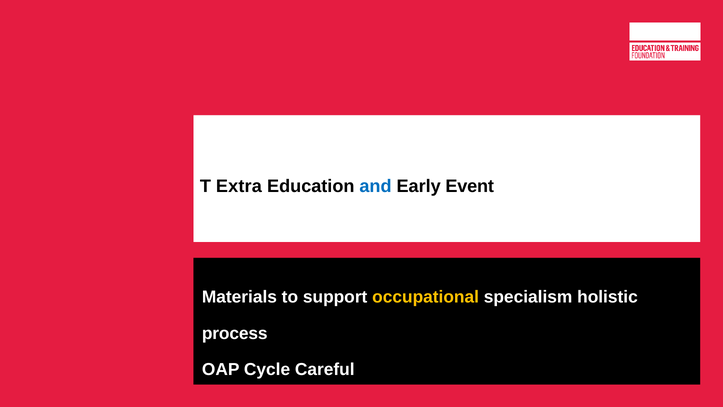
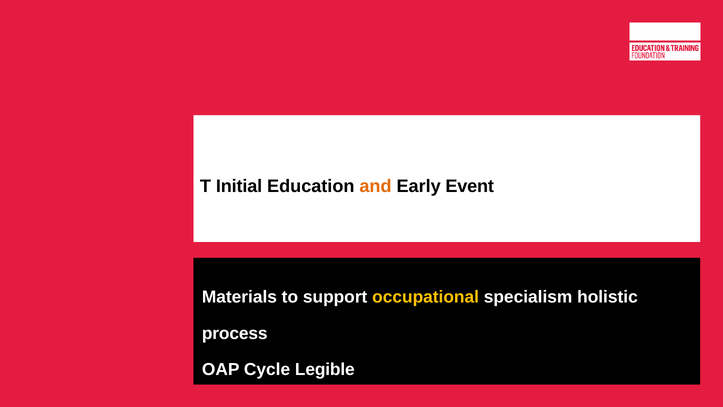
Extra: Extra -> Initial
and colour: blue -> orange
Careful: Careful -> Legible
